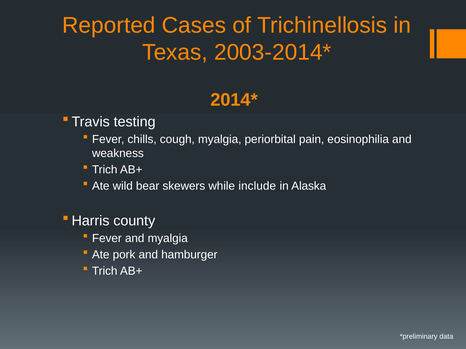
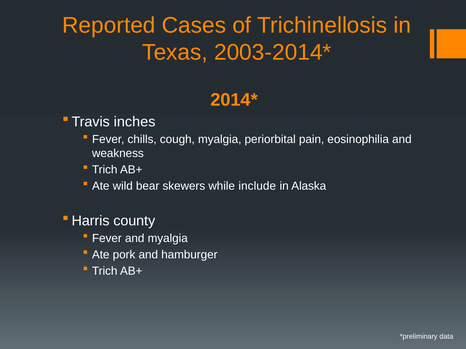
testing: testing -> inches
